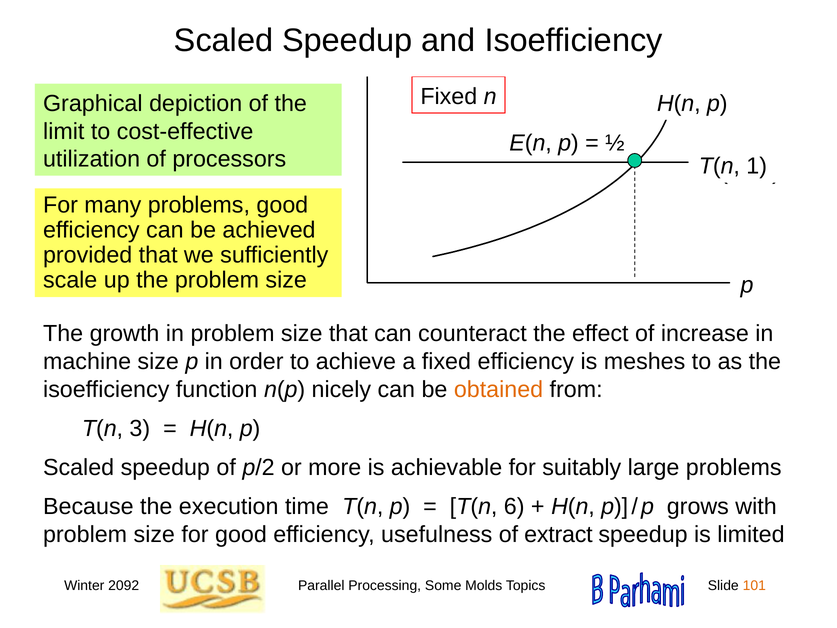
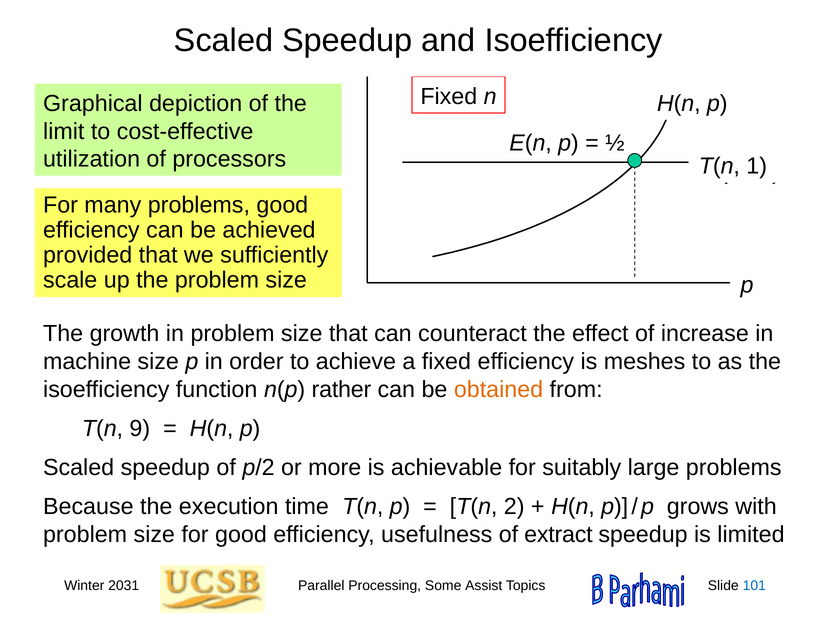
nicely: nicely -> rather
3: 3 -> 9
6: 6 -> 2
2092: 2092 -> 2031
Molds: Molds -> Assist
101 colour: orange -> blue
